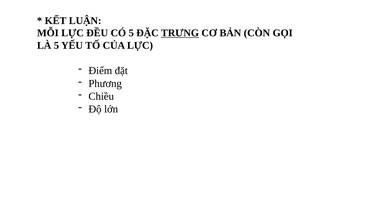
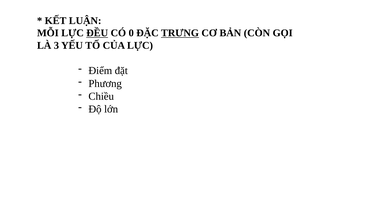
ĐỀU underline: none -> present
CÓ 5: 5 -> 0
LÀ 5: 5 -> 3
